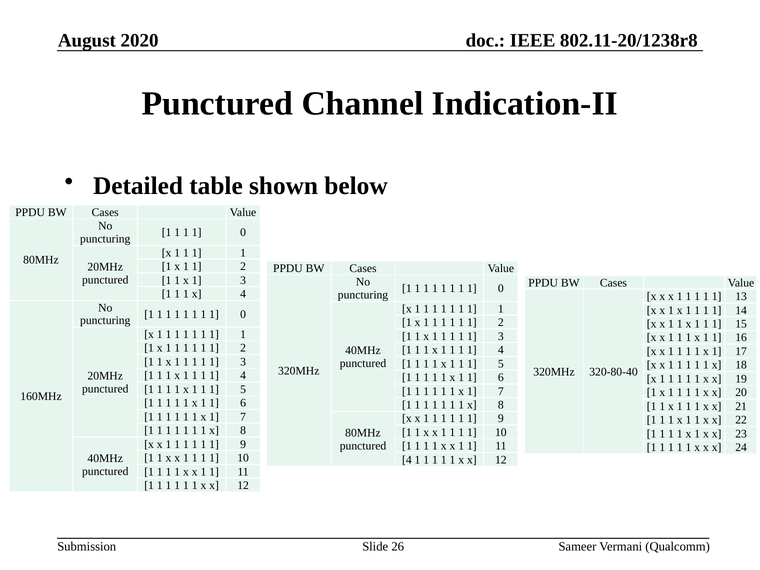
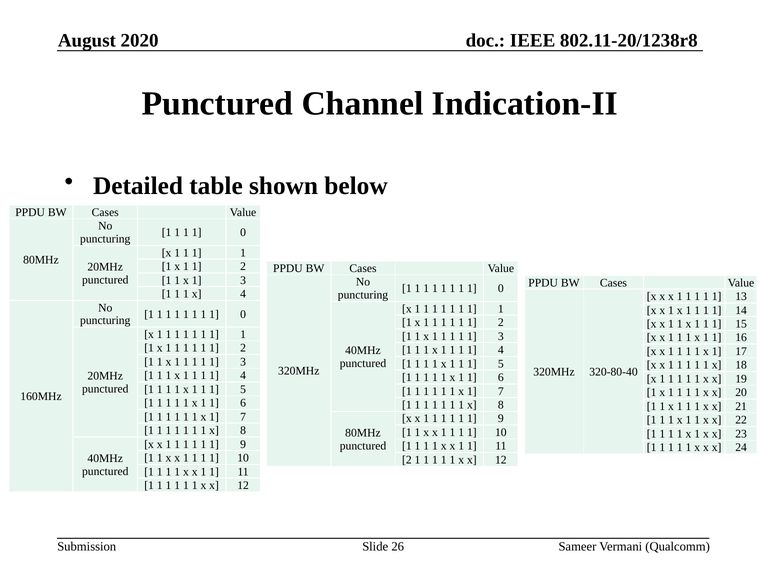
4 at (407, 460): 4 -> 2
